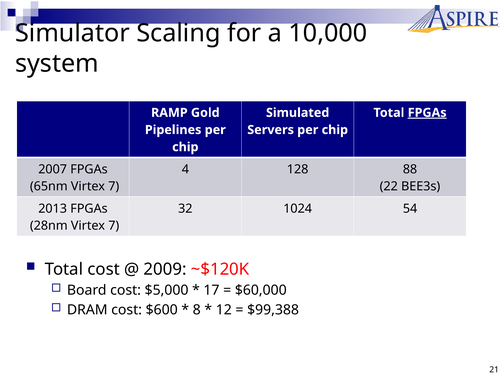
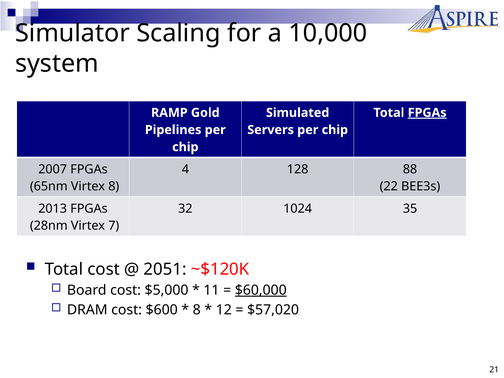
65nm Virtex 7: 7 -> 8
54: 54 -> 35
2009: 2009 -> 2051
17: 17 -> 11
$60,000 underline: none -> present
$99,388: $99,388 -> $57,020
